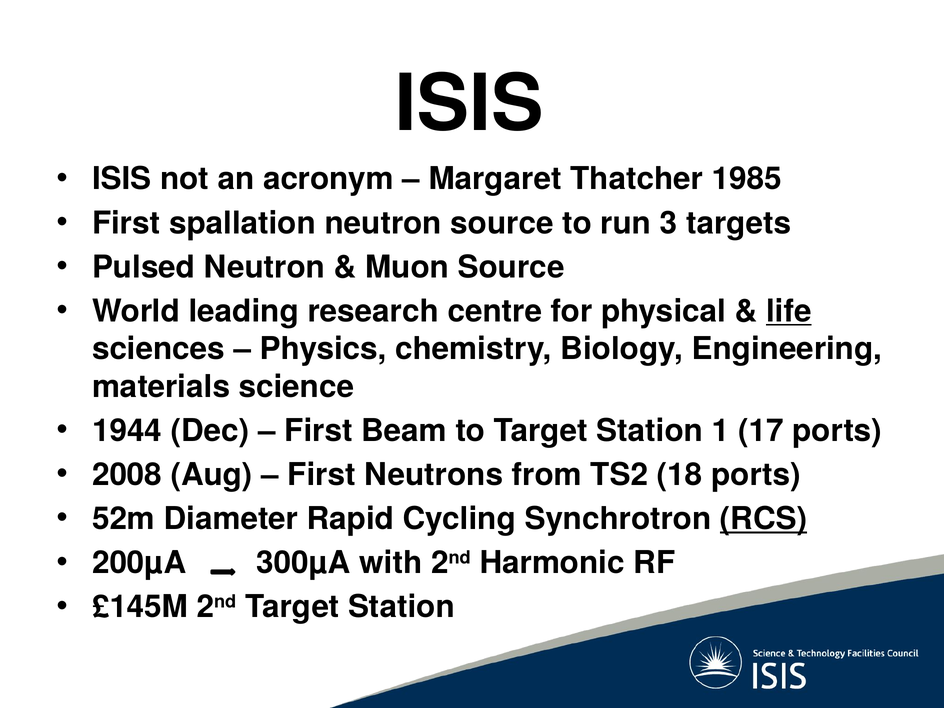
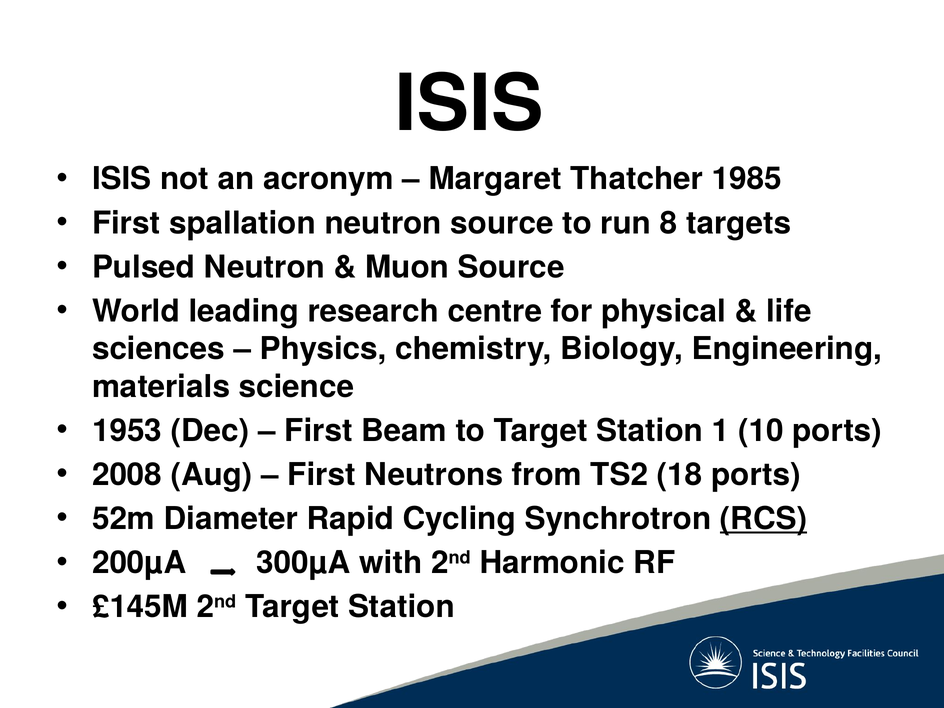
3: 3 -> 8
life underline: present -> none
1944: 1944 -> 1953
17: 17 -> 10
